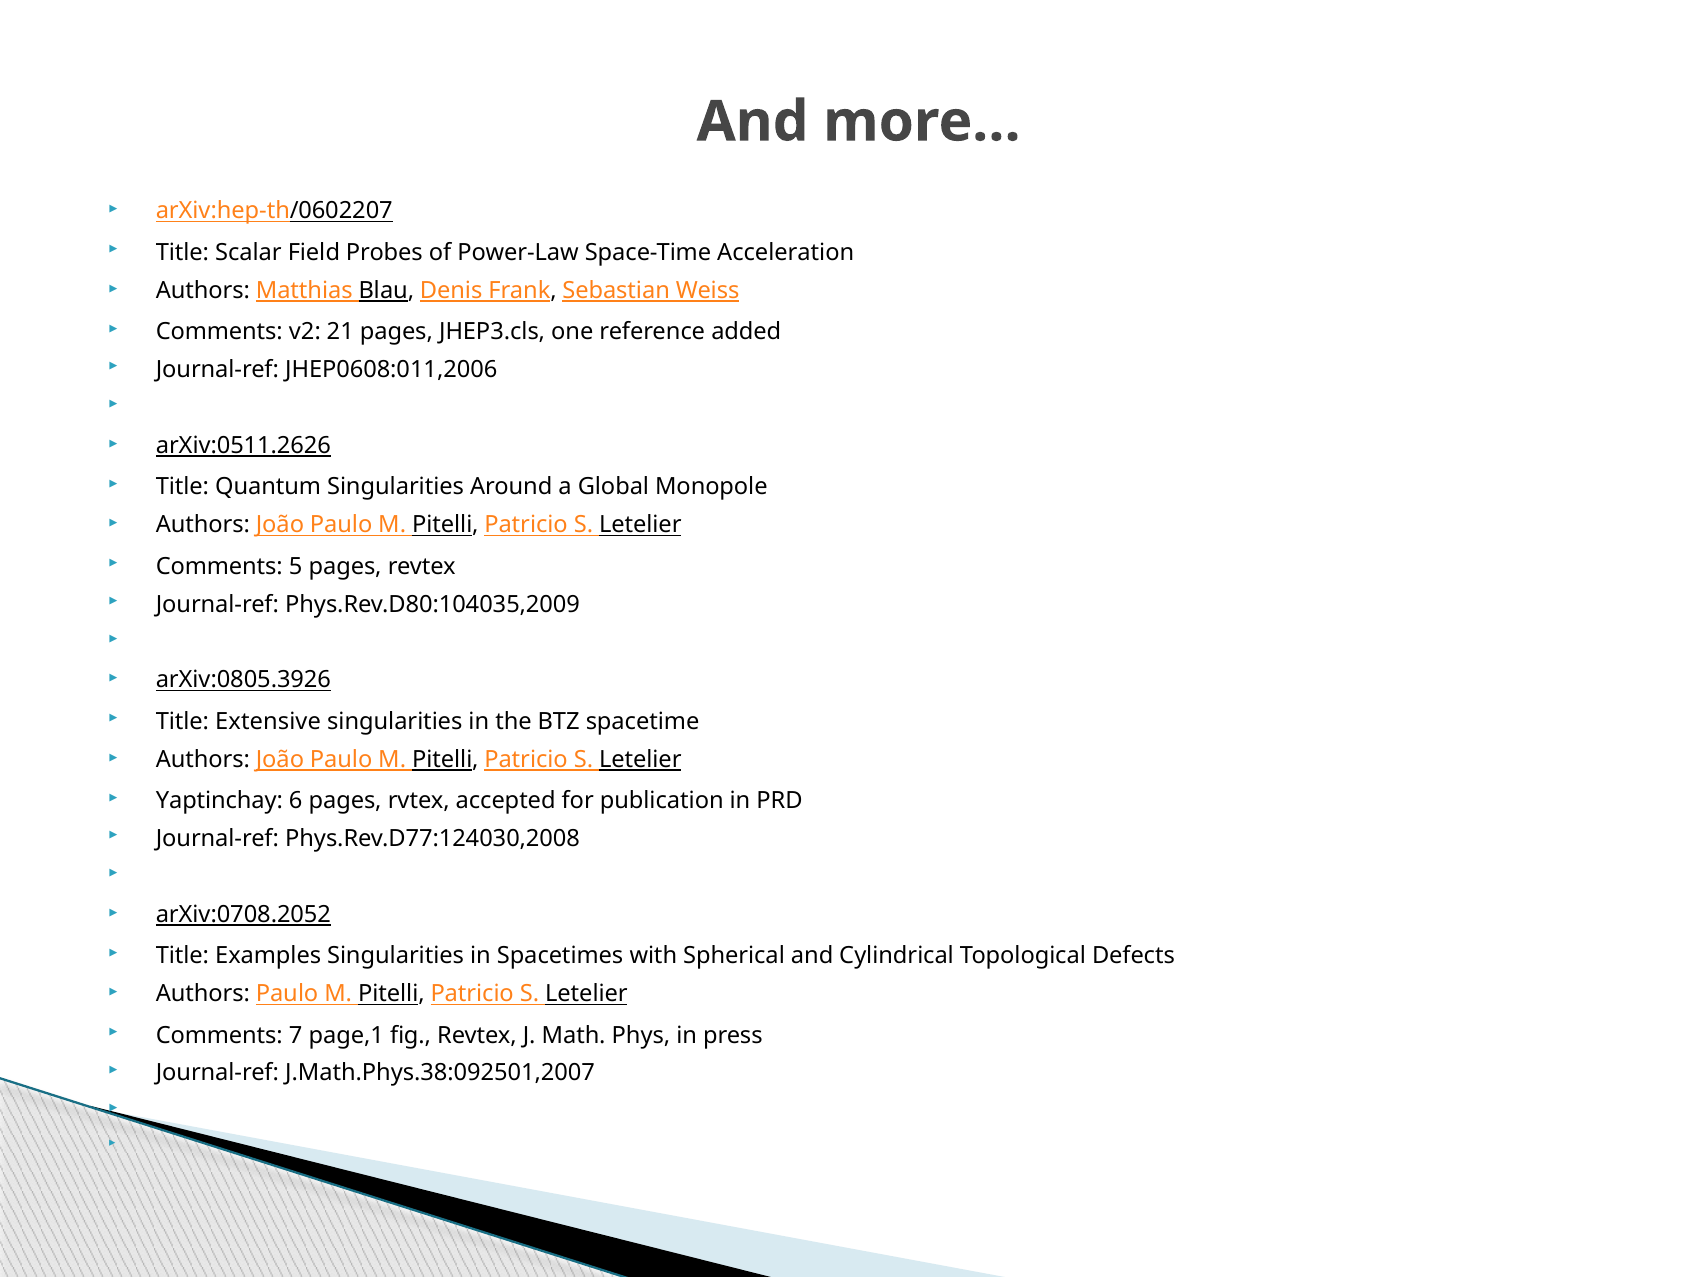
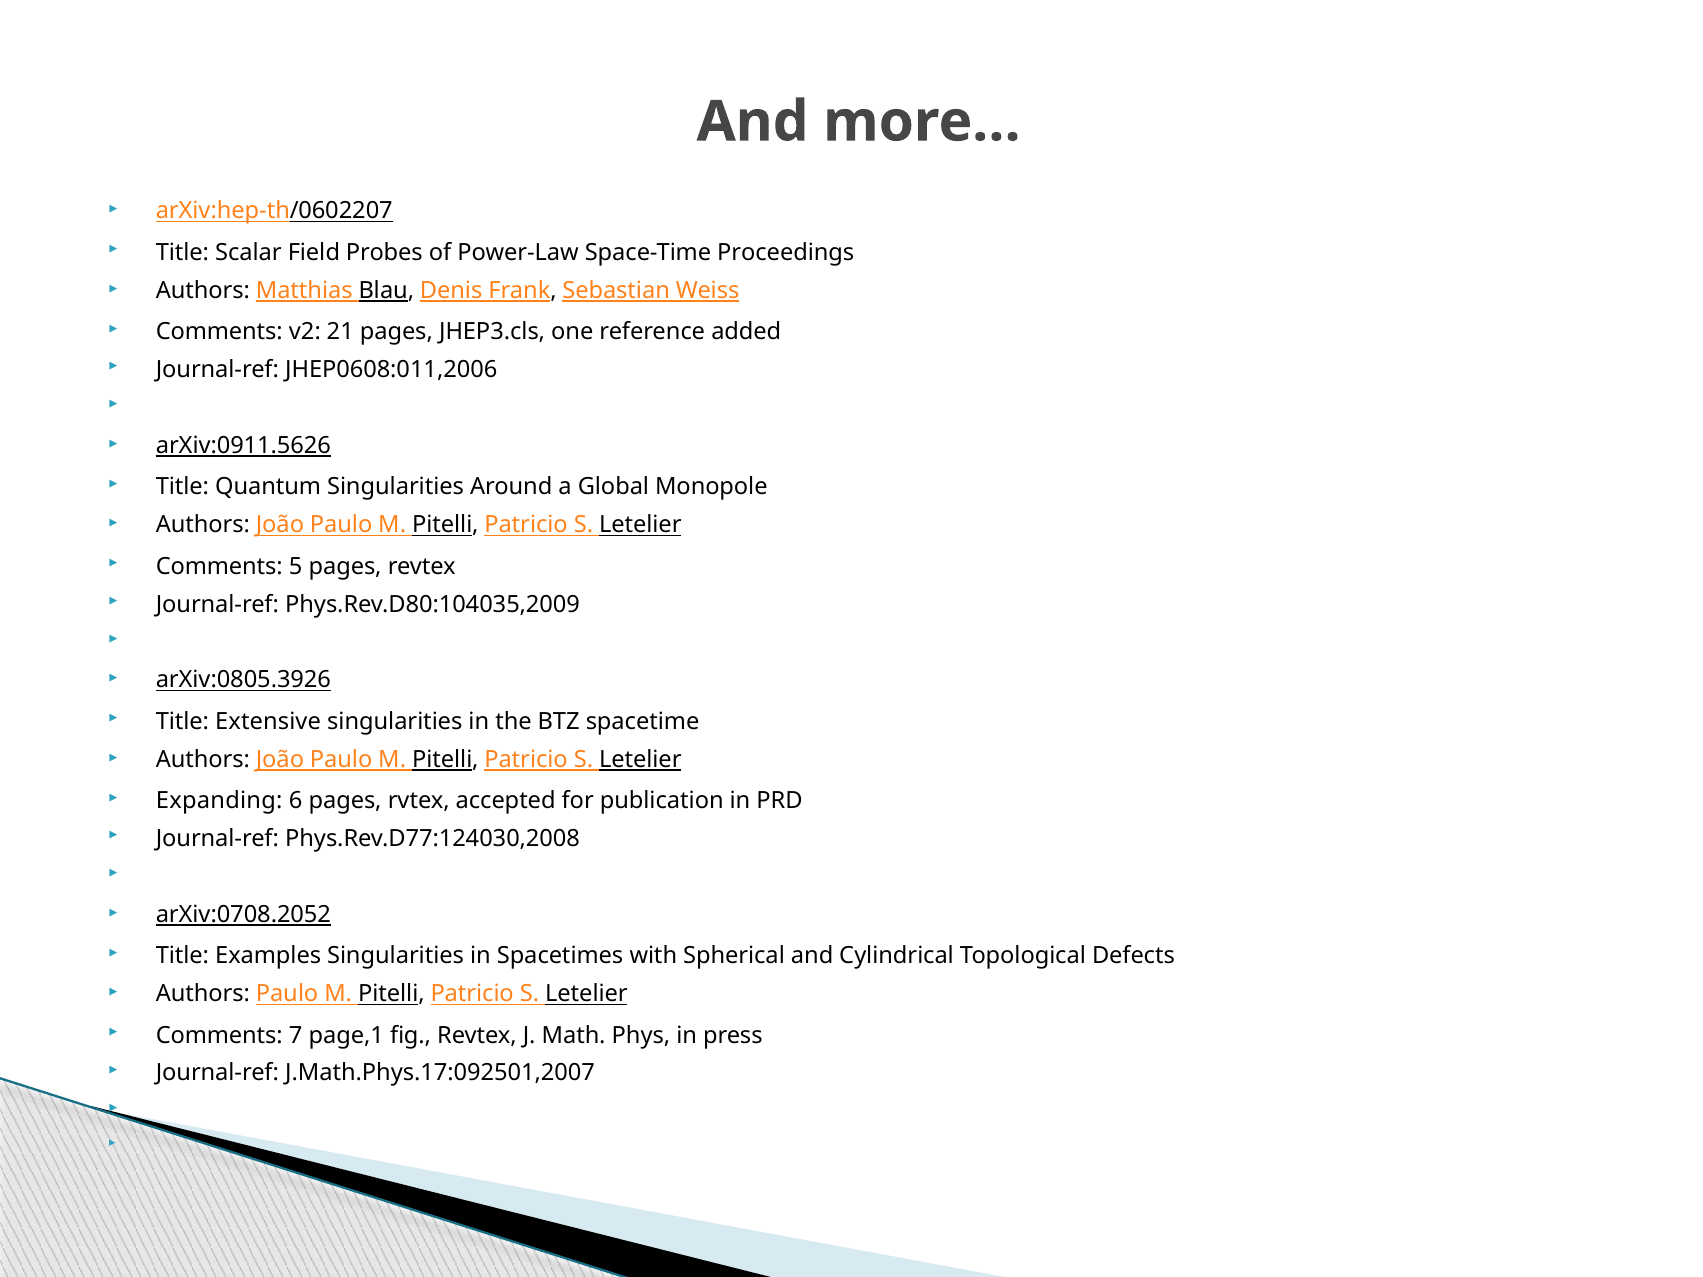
Acceleration: Acceleration -> Proceedings
arXiv:0511.2626: arXiv:0511.2626 -> arXiv:0911.5626
Yaptinchay: Yaptinchay -> Expanding
J.Math.Phys.38:092501,2007: J.Math.Phys.38:092501,2007 -> J.Math.Phys.17:092501,2007
